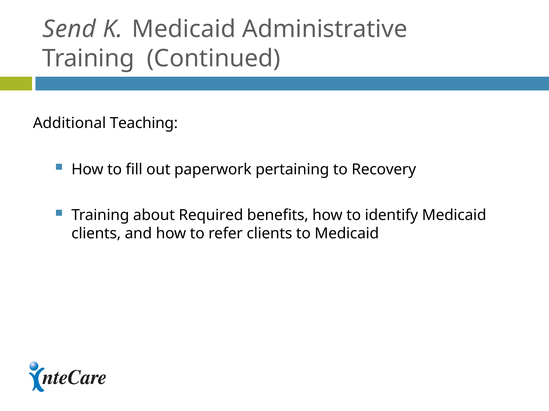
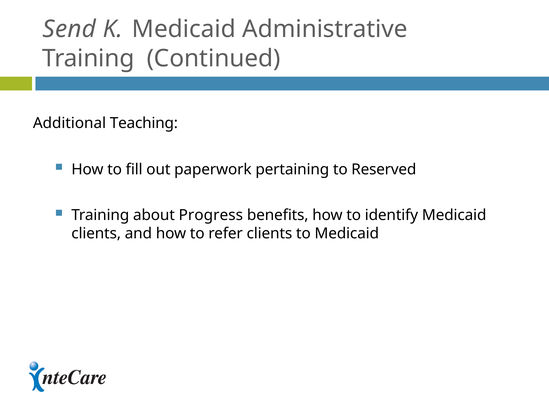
Recovery: Recovery -> Reserved
Required: Required -> Progress
